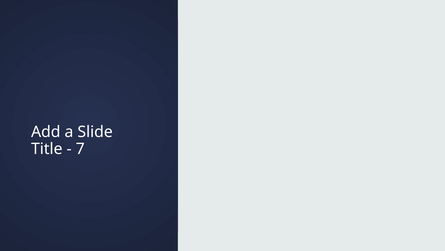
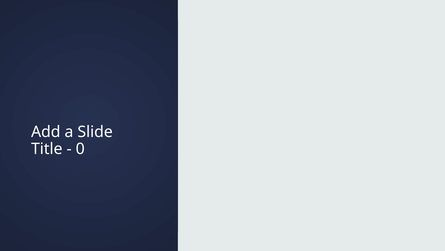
7: 7 -> 0
